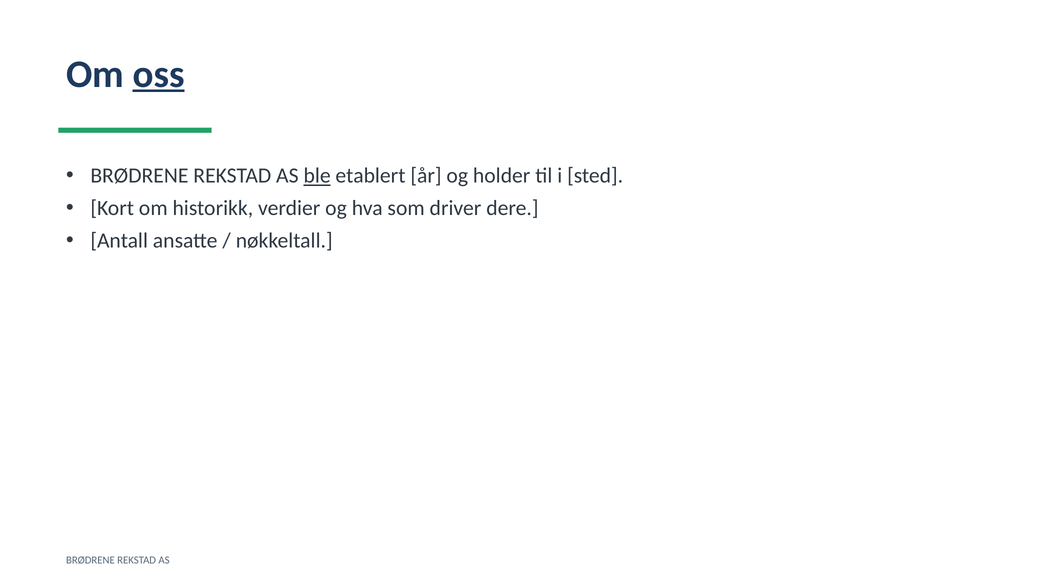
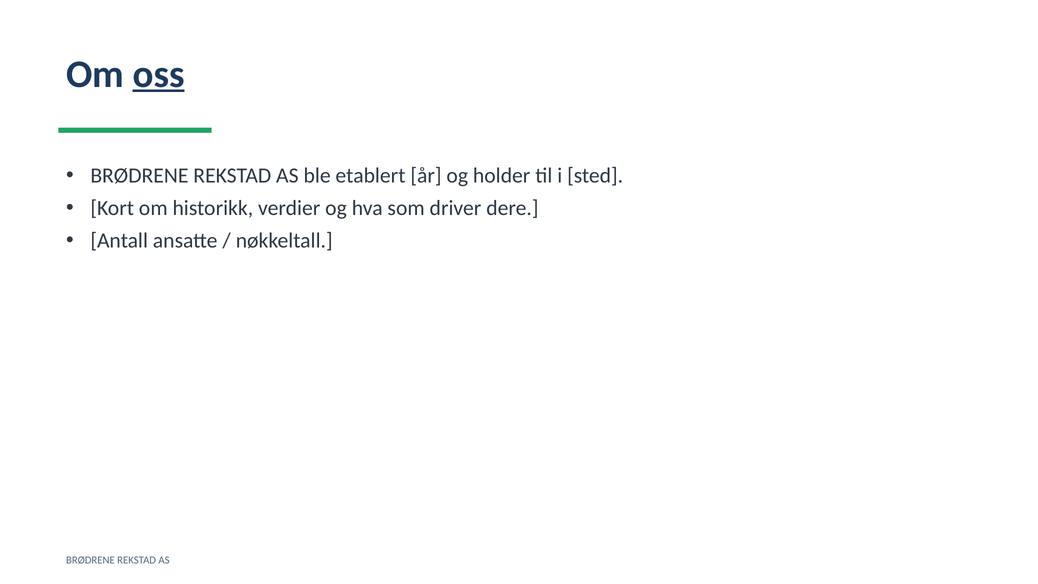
ble underline: present -> none
